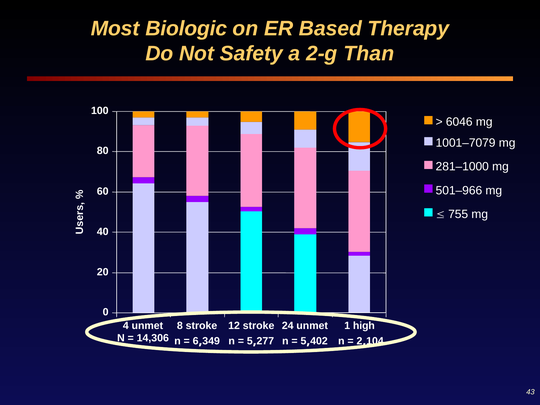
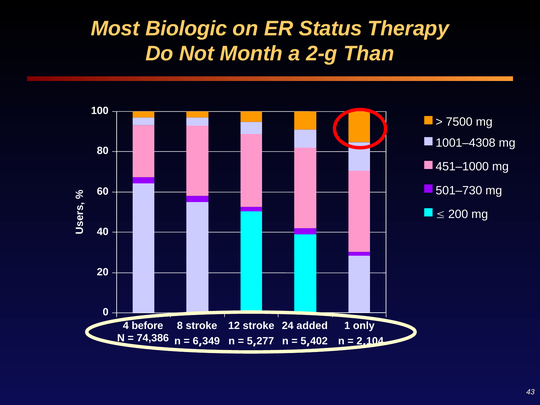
Based: Based -> Status
Safety: Safety -> Month
6046: 6046 -> 7500
1001–7079: 1001–7079 -> 1001–4308
281–1000: 281–1000 -> 451–1000
501–966: 501–966 -> 501–730
755: 755 -> 200
4 unmet: unmet -> before
24 unmet: unmet -> added
high: high -> only
14,306: 14,306 -> 74,386
